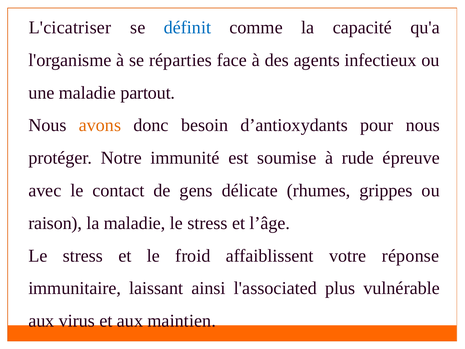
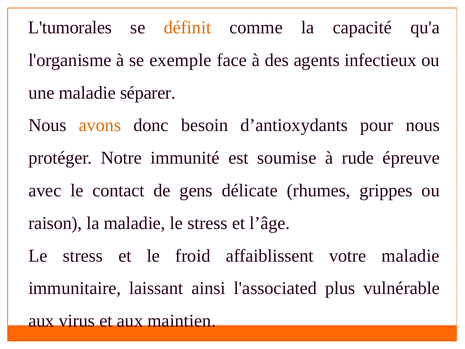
L'cicatriser: L'cicatriser -> L'tumorales
définit colour: blue -> orange
réparties: réparties -> exemple
partout: partout -> séparer
votre réponse: réponse -> maladie
